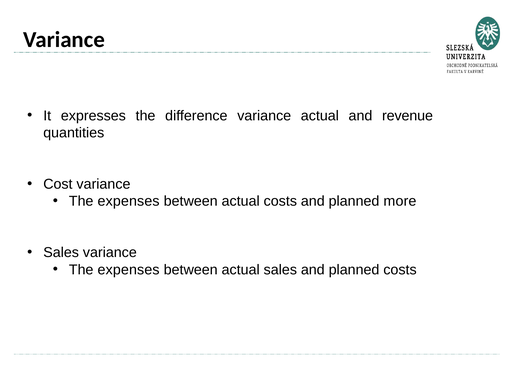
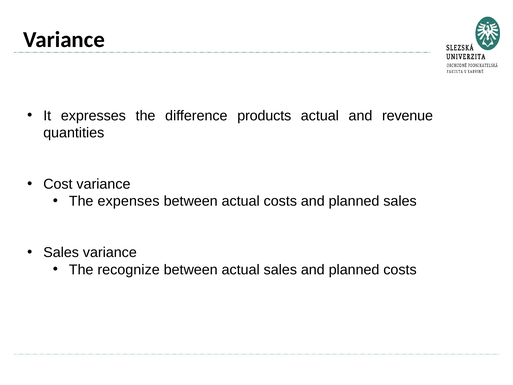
difference variance: variance -> products
planned more: more -> sales
expenses at (129, 270): expenses -> recognize
